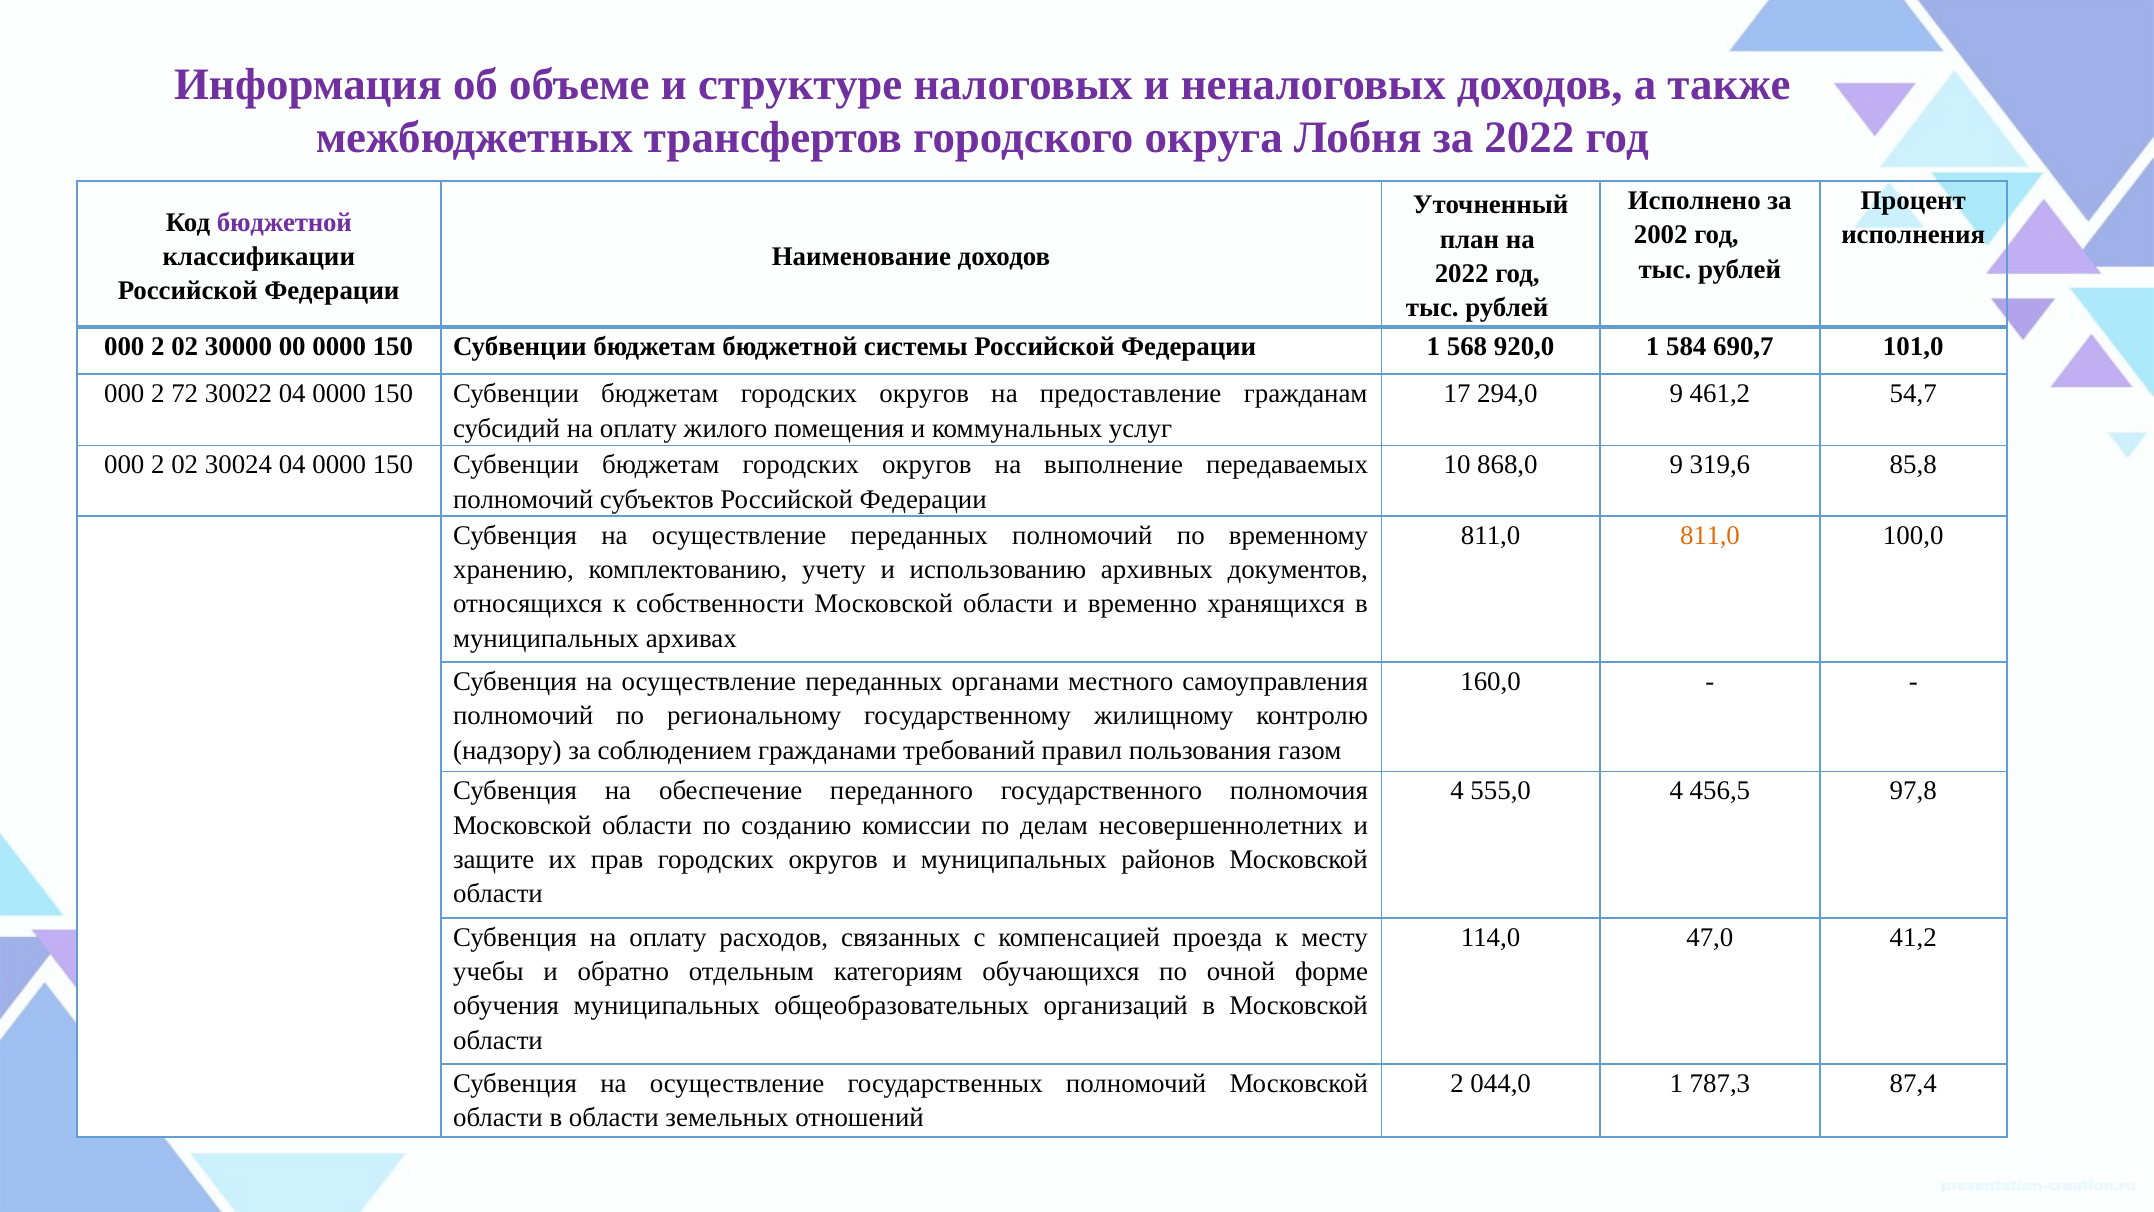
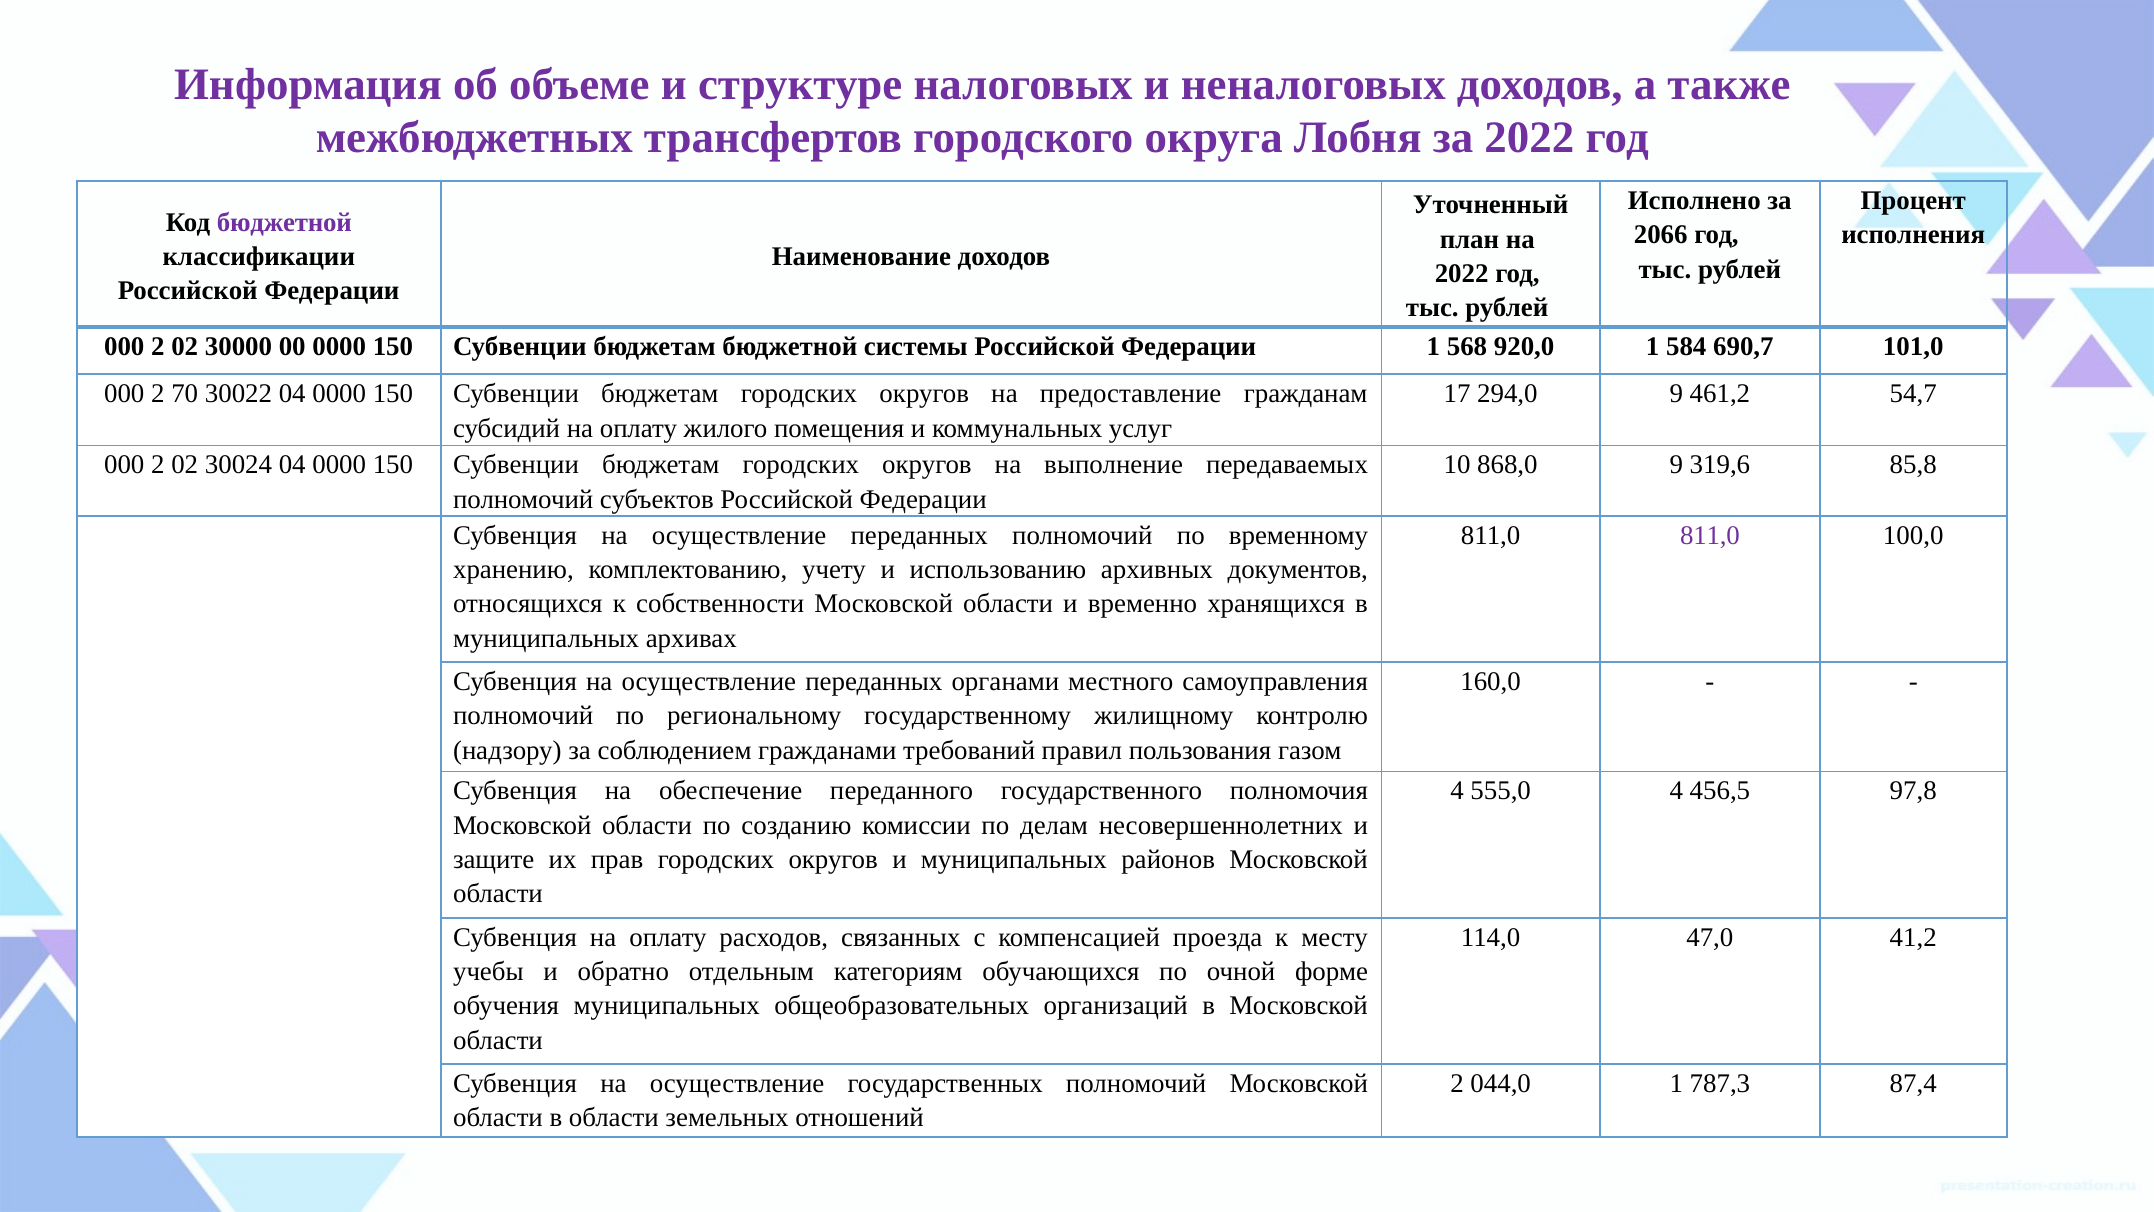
2002: 2002 -> 2066
72: 72 -> 70
811,0 at (1710, 535) colour: orange -> purple
